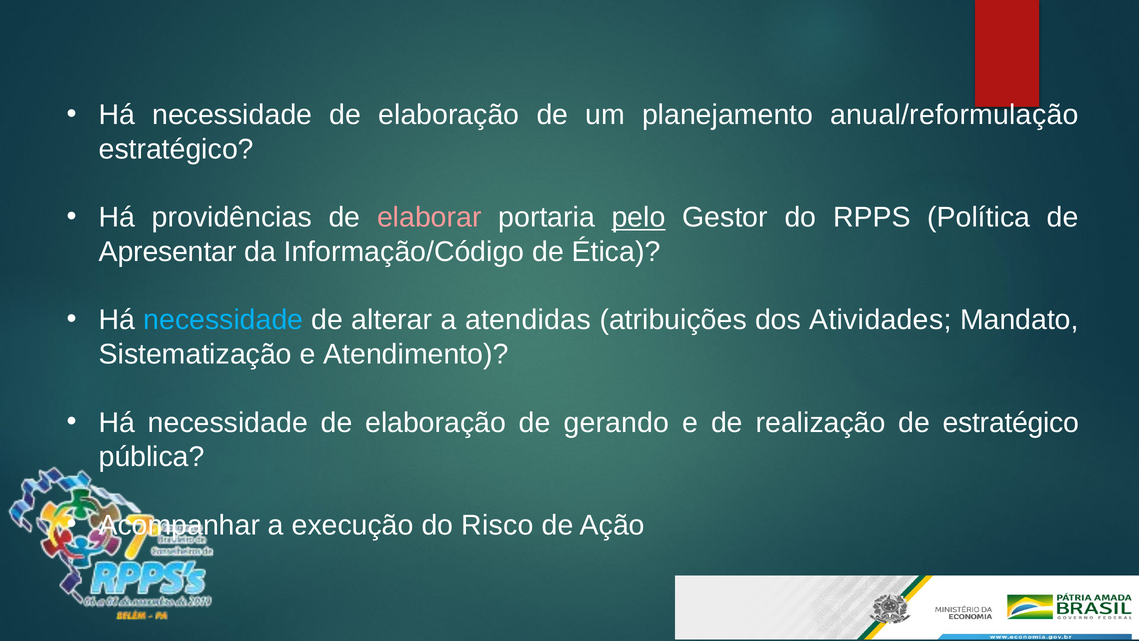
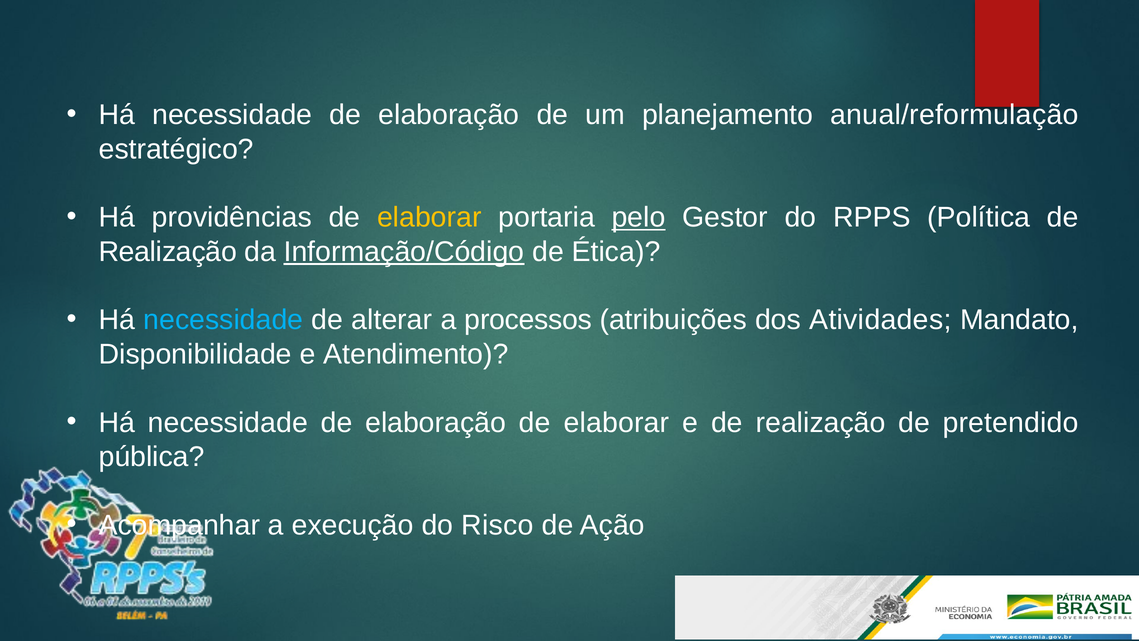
elaborar at (429, 217) colour: pink -> yellow
Apresentar at (168, 252): Apresentar -> Realização
Informação/Código underline: none -> present
atendidas: atendidas -> processos
Sistematização: Sistematização -> Disponibilidade
elaboração de gerando: gerando -> elaborar
de estratégico: estratégico -> pretendido
